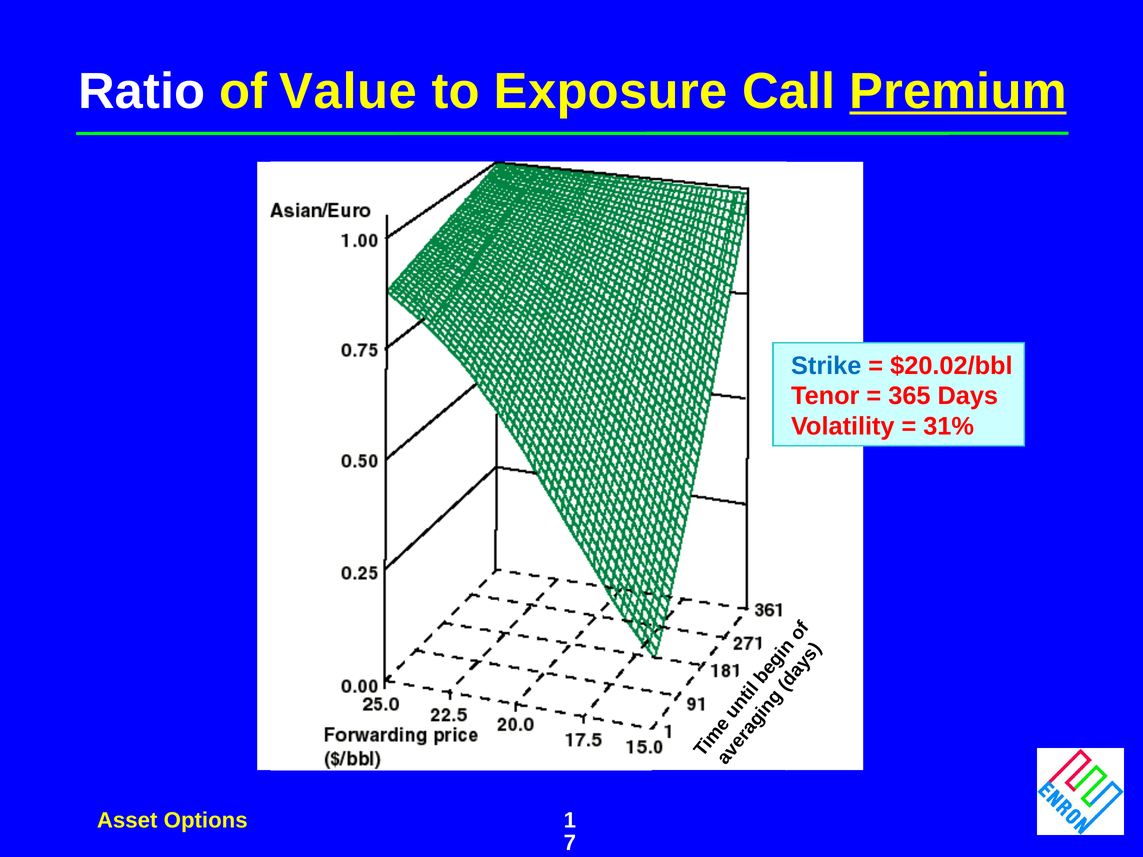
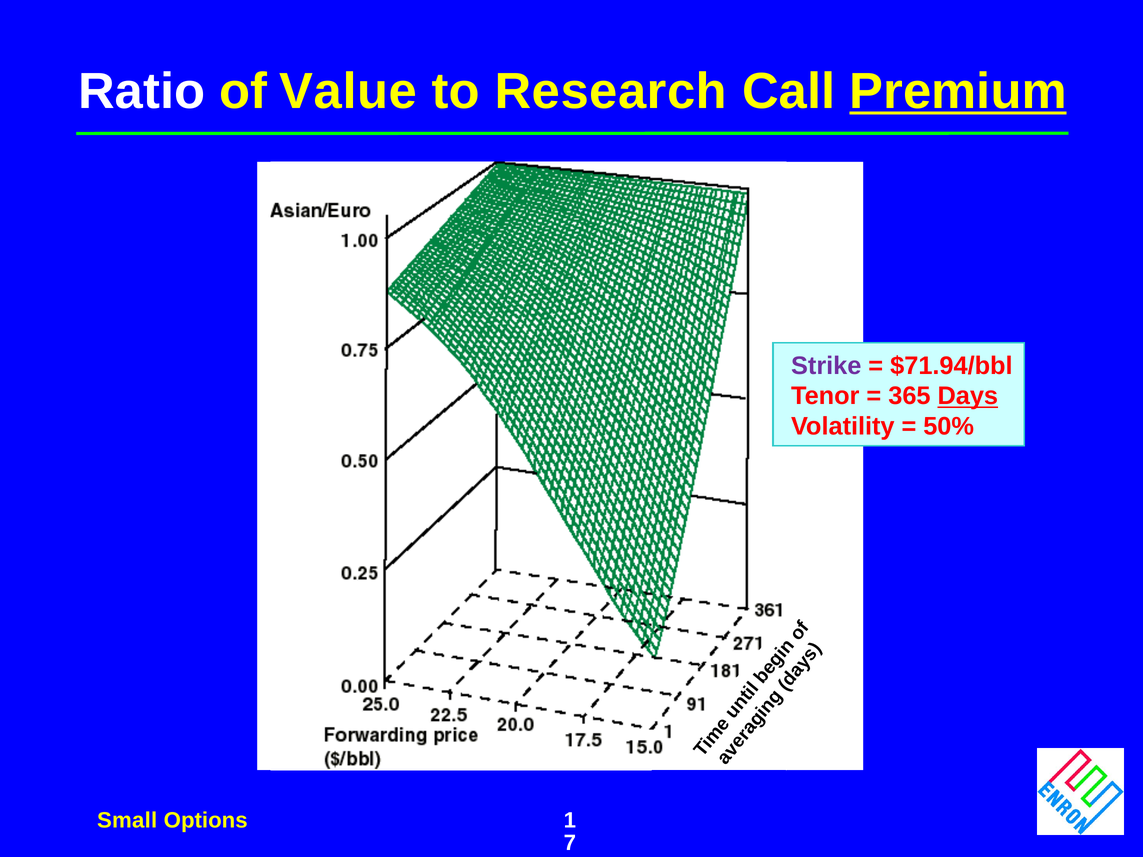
Exposure: Exposure -> Research
Strike colour: blue -> purple
$20.02/bbl: $20.02/bbl -> $71.94/bbl
Days underline: none -> present
31%: 31% -> 50%
Asset: Asset -> Small
